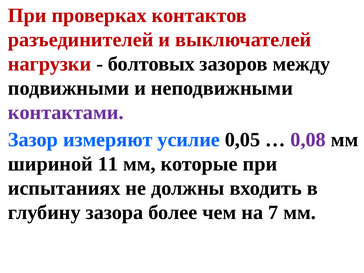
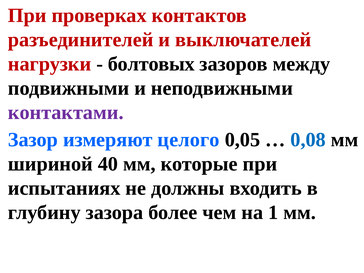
усилие: усилие -> целого
0,08 colour: purple -> blue
11: 11 -> 40
7: 7 -> 1
